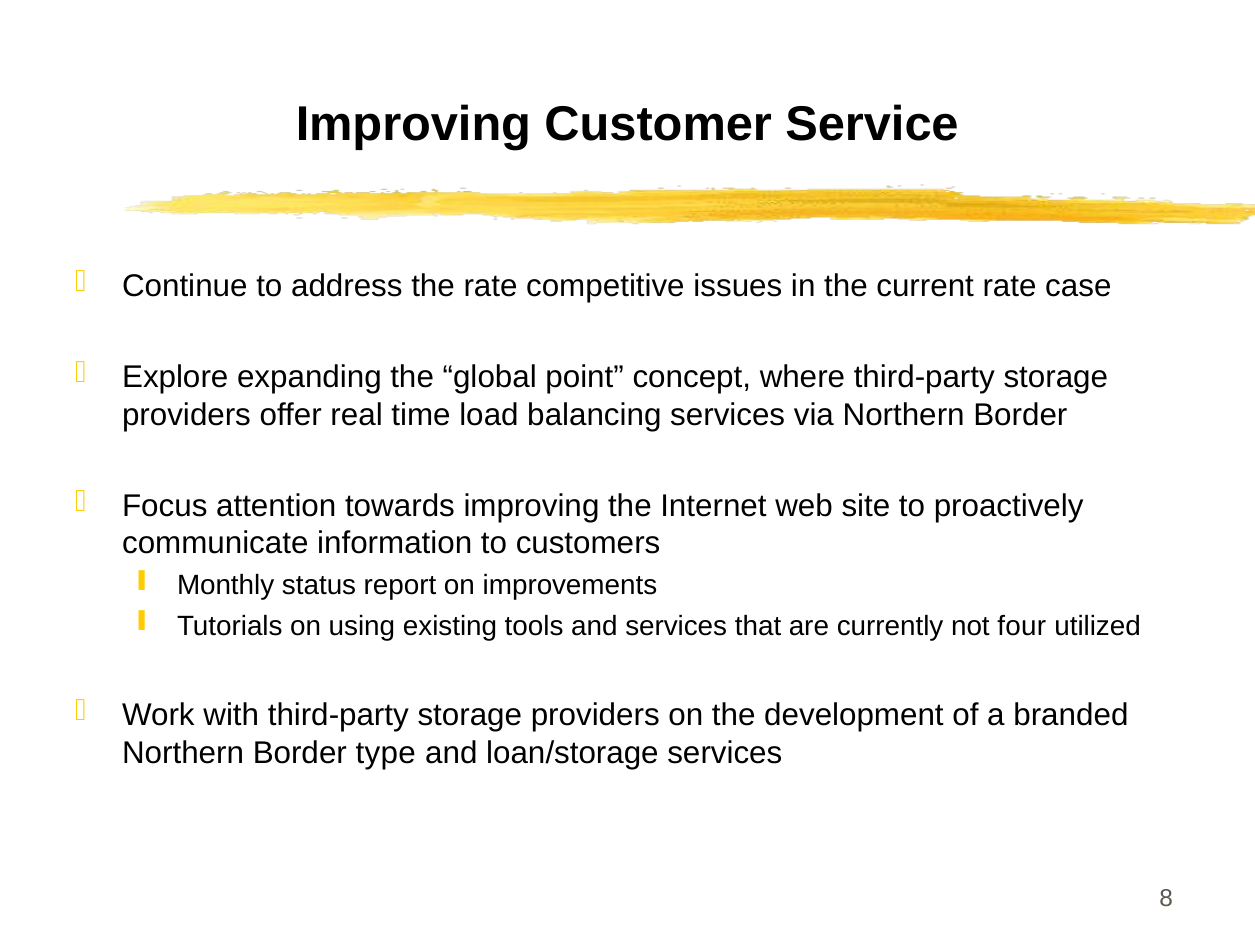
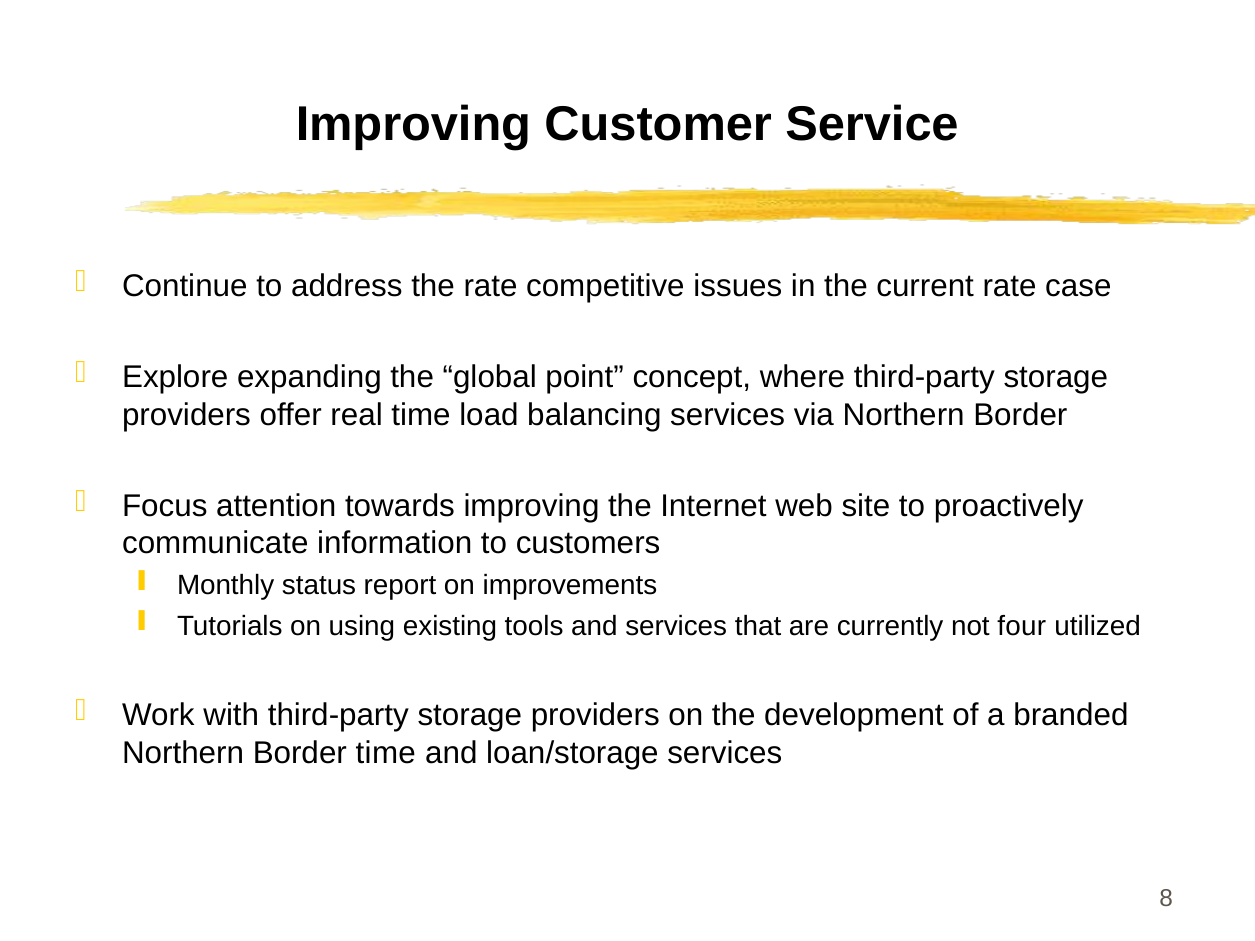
Border type: type -> time
